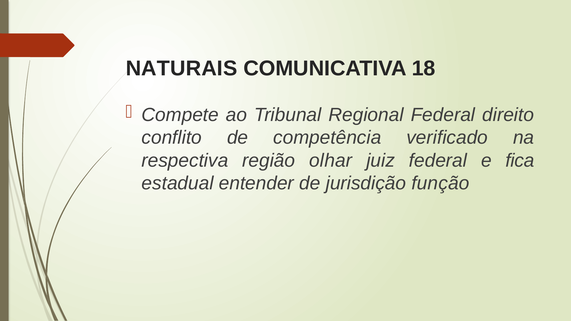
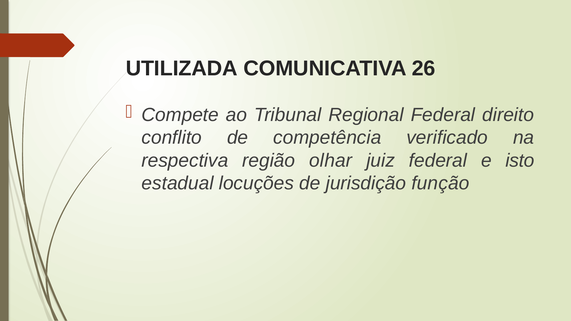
NATURAIS: NATURAIS -> UTILIZADA
18: 18 -> 26
fica: fica -> isto
entender: entender -> locuções
